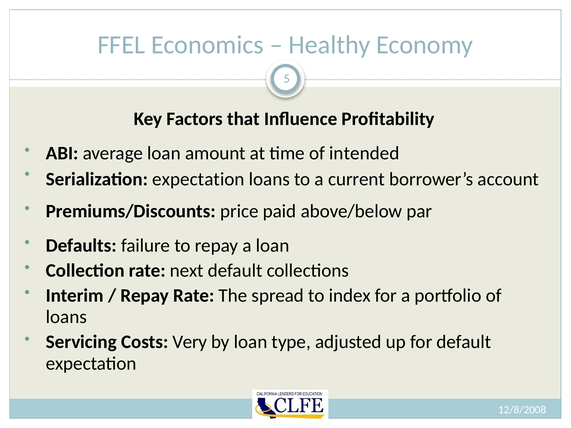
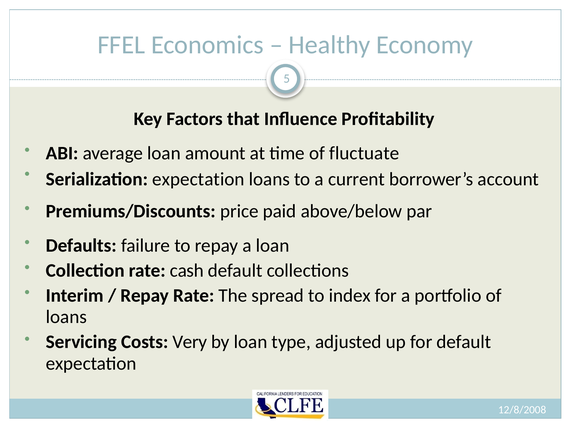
intended: intended -> fluctuate
next: next -> cash
